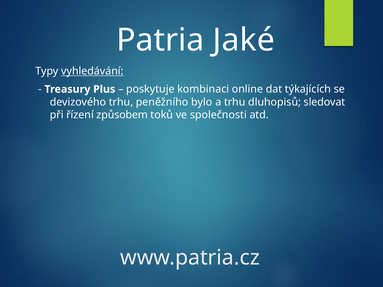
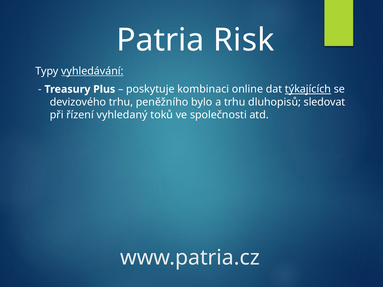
Jaké: Jaké -> Risk
týkajících underline: none -> present
způsobem: způsobem -> vyhledaný
